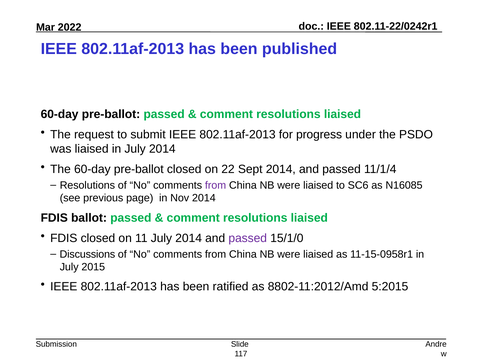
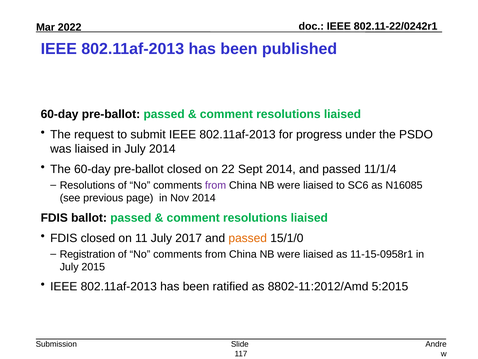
11 July 2014: 2014 -> 2017
passed at (248, 238) colour: purple -> orange
Discussions: Discussions -> Registration
